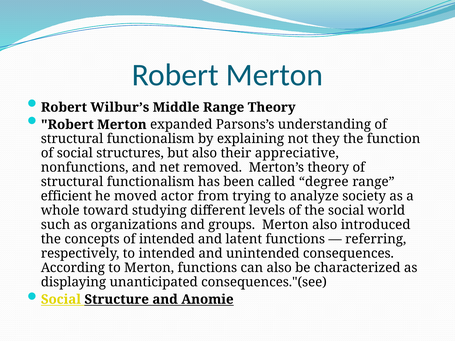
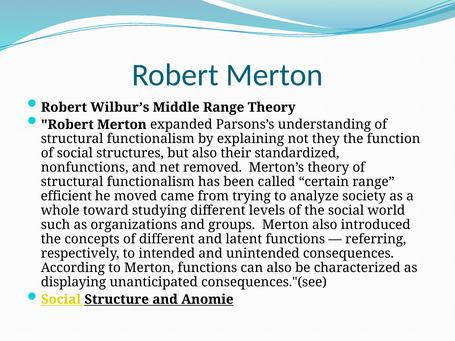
appreciative: appreciative -> standardized
degree: degree -> certain
actor: actor -> came
of intended: intended -> different
